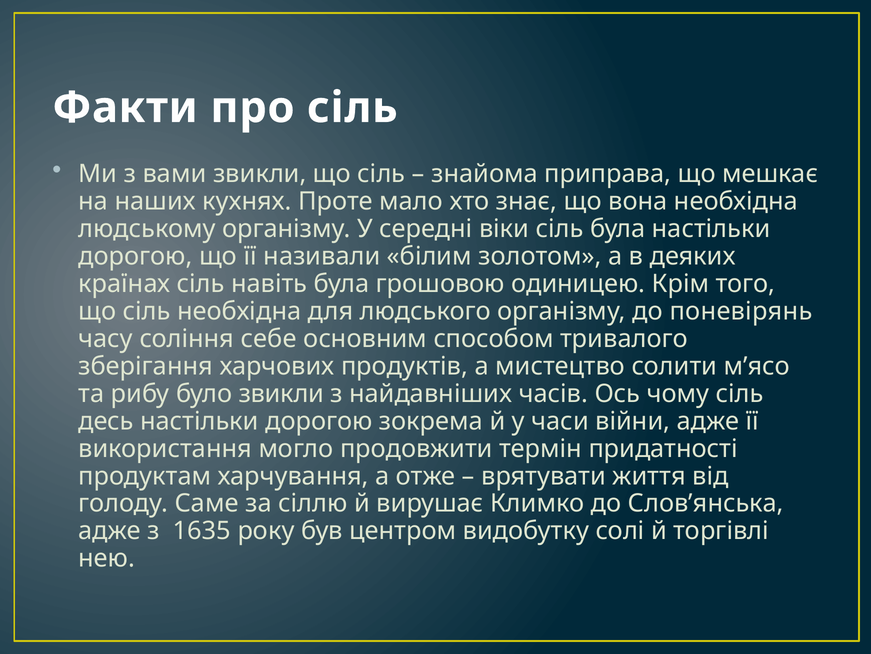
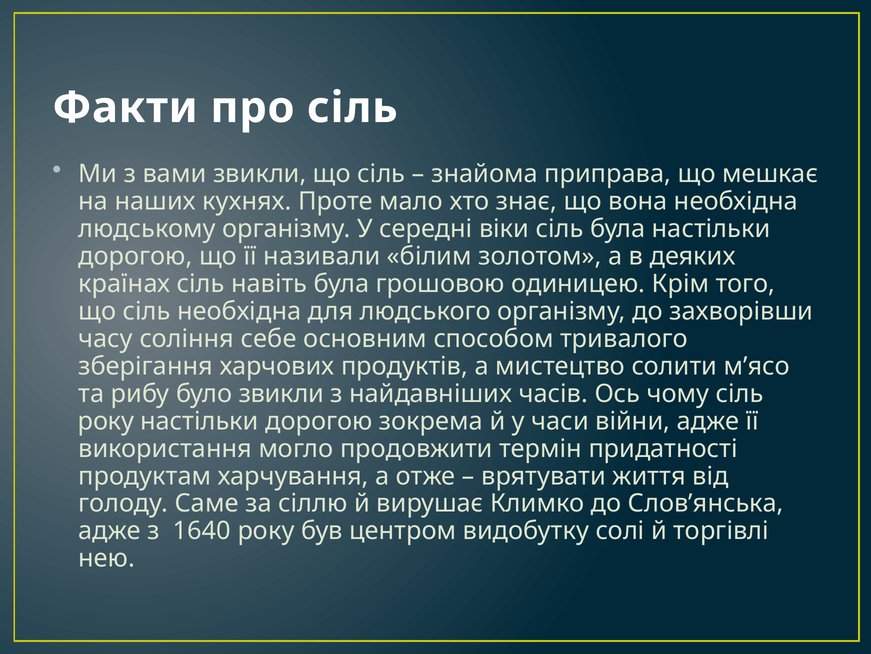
поневірянь: поневірянь -> захворівши
десь at (106, 421): десь -> року
1635: 1635 -> 1640
